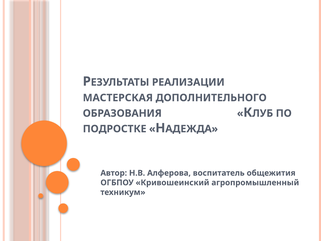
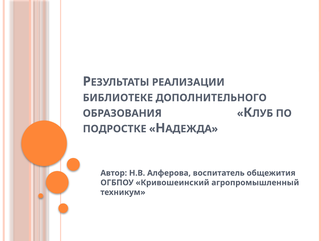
МАСТЕРСКАЯ: МАСТЕРСКАЯ -> БИБЛИОТЕКЕ
